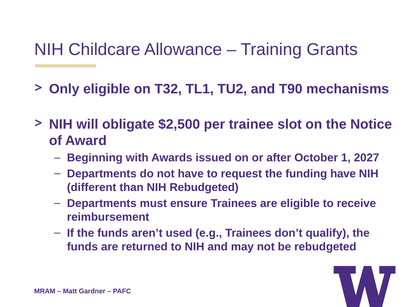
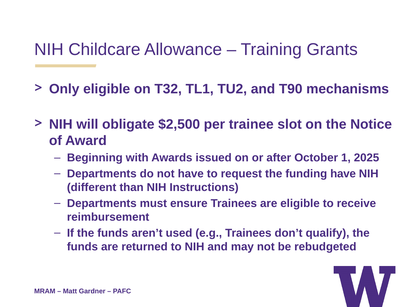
2027: 2027 -> 2025
NIH Rebudgeted: Rebudgeted -> Instructions
